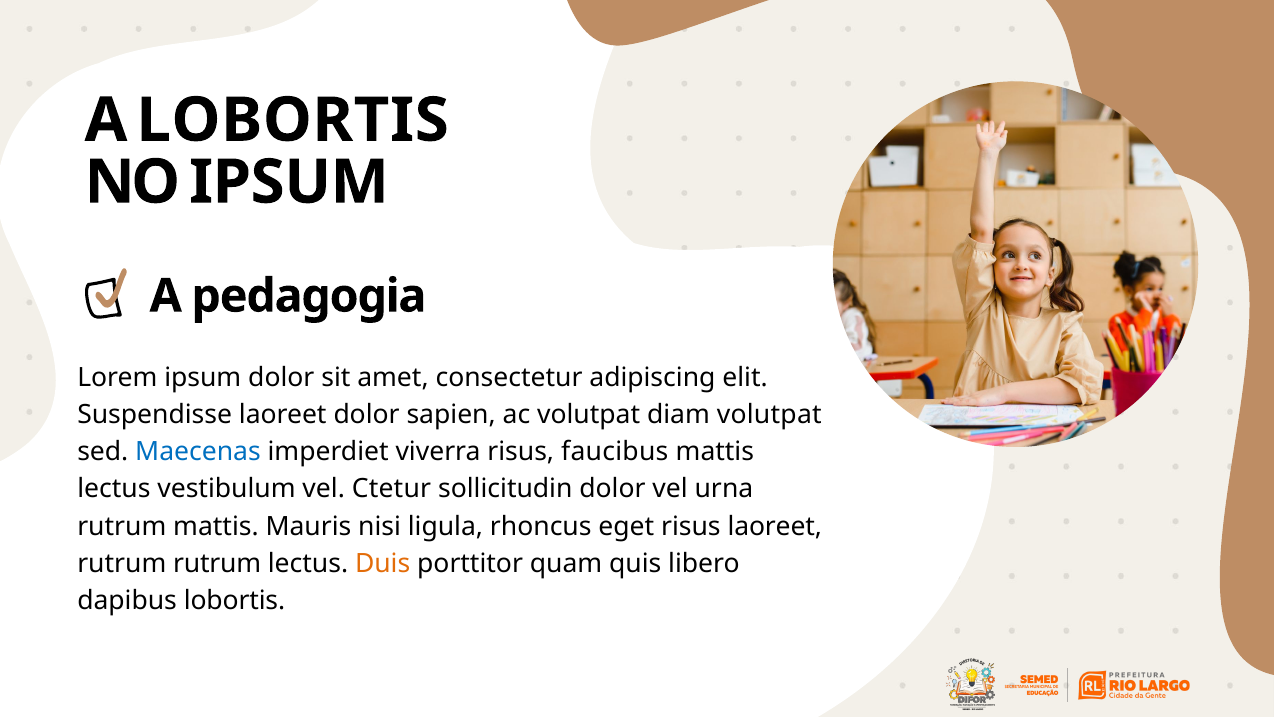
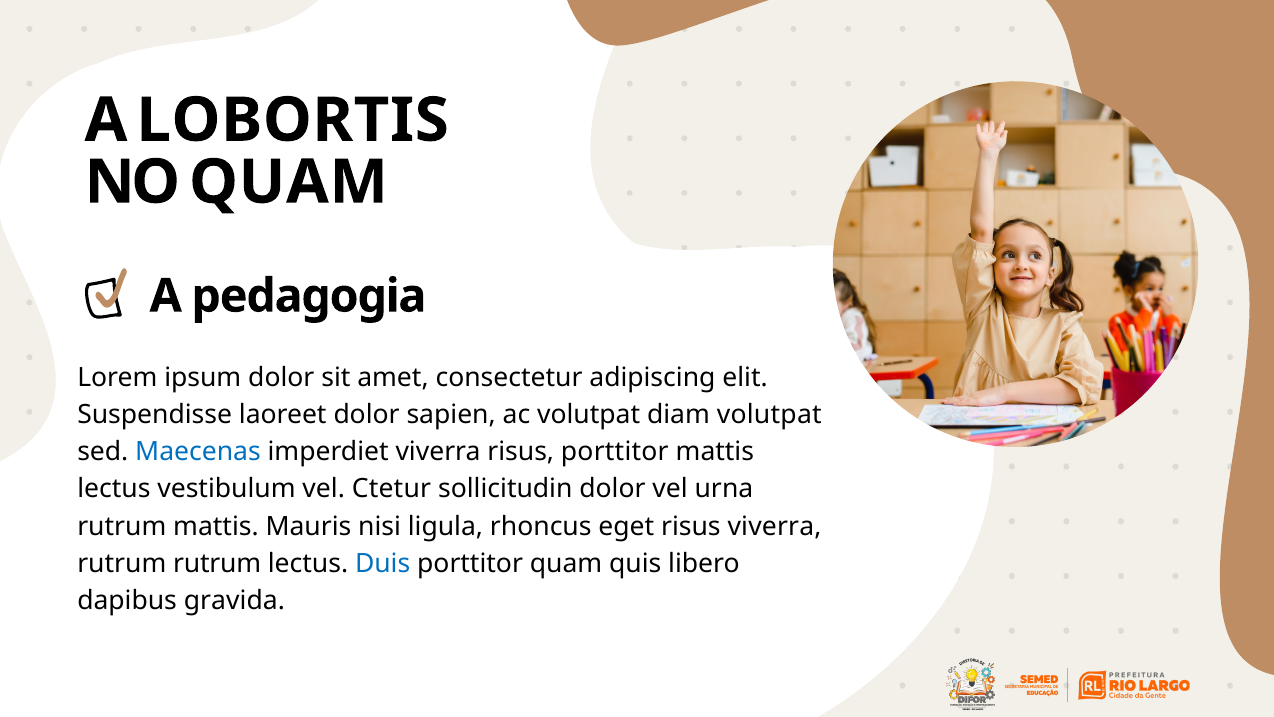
NO IPSUM: IPSUM -> QUAM
risus faucibus: faucibus -> porttitor
risus laoreet: laoreet -> viverra
Duis colour: orange -> blue
dapibus lobortis: lobortis -> gravida
